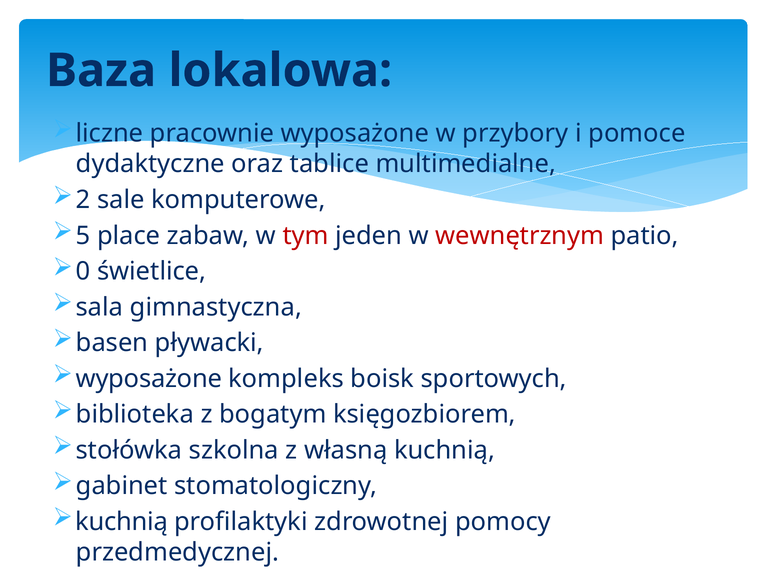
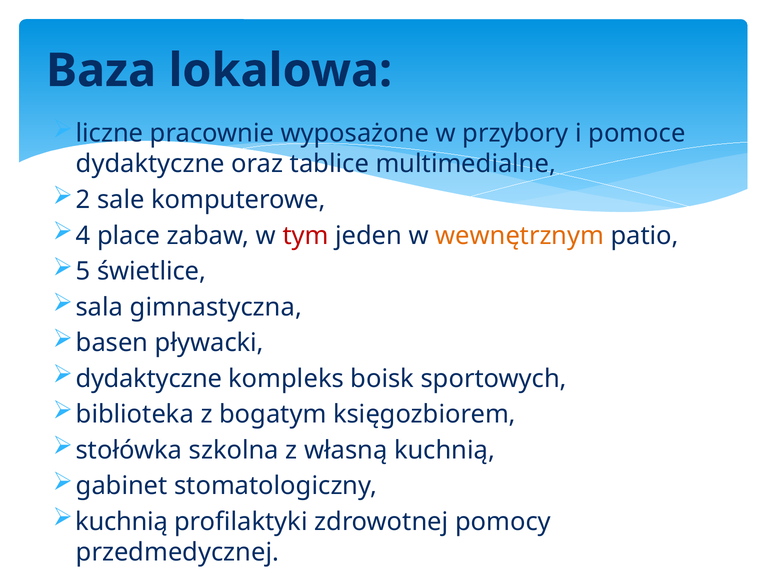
5: 5 -> 4
wewnętrznym colour: red -> orange
0: 0 -> 5
wyposażone at (149, 378): wyposażone -> dydaktyczne
